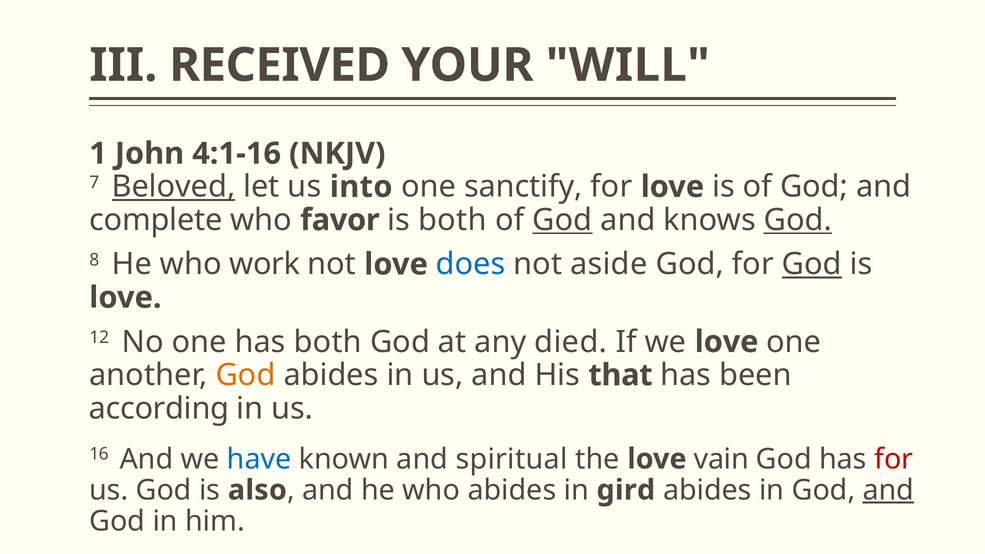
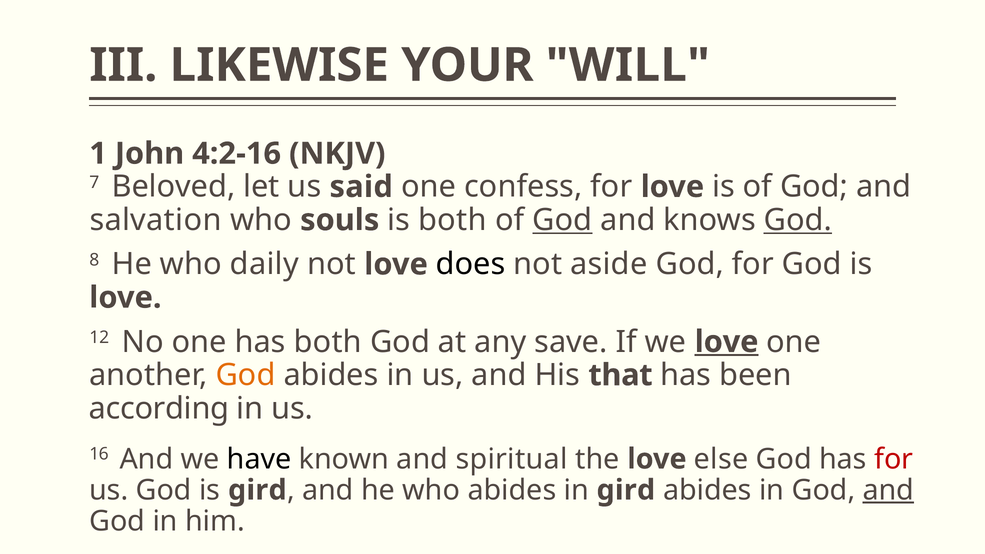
RECEIVED: RECEIVED -> LIKEWISE
4:1-16: 4:1-16 -> 4:2-16
Beloved underline: present -> none
into: into -> said
sanctify: sanctify -> confess
complete: complete -> salvation
favor: favor -> souls
work: work -> daily
does colour: blue -> black
God at (812, 264) underline: present -> none
died: died -> save
love at (727, 342) underline: none -> present
have colour: blue -> black
vain: vain -> else
is also: also -> gird
